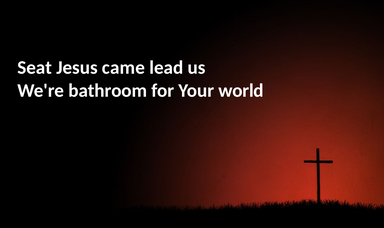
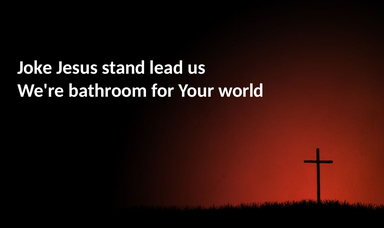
Seat: Seat -> Joke
came: came -> stand
